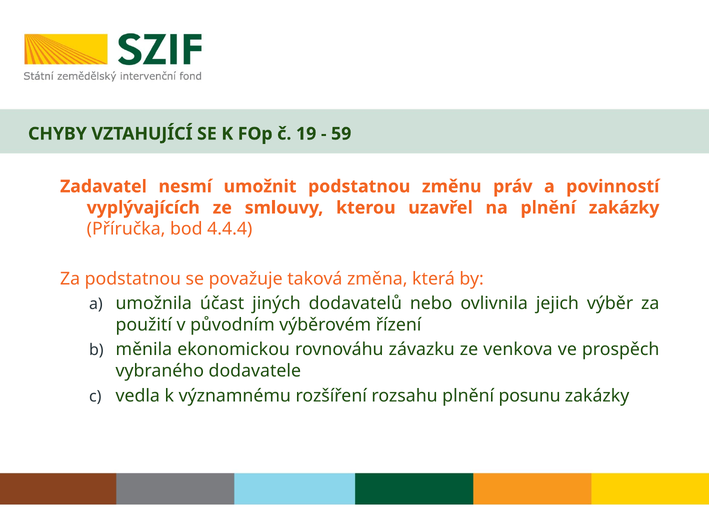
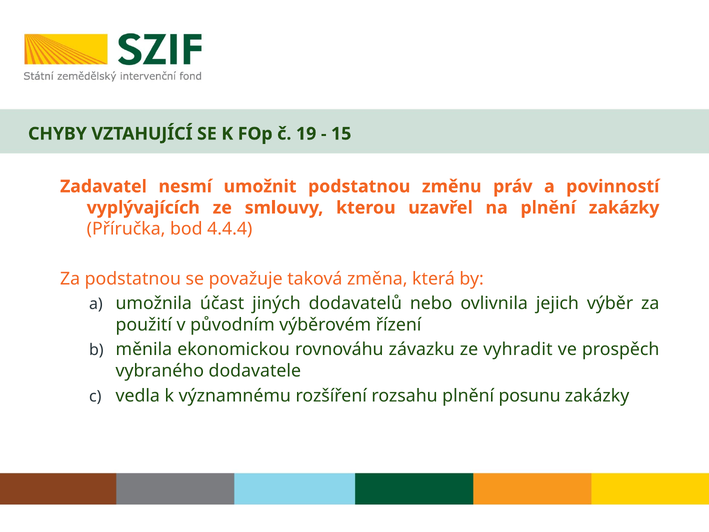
59: 59 -> 15
venkova: venkova -> vyhradit
